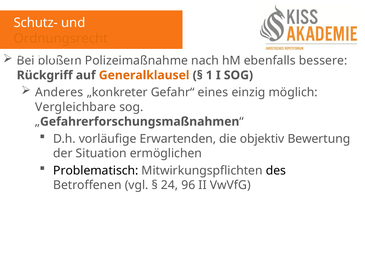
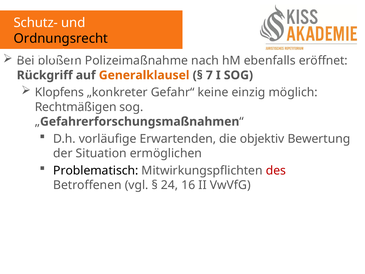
Ordnungsrecht colour: orange -> black
bessere: bessere -> eröffnet
1: 1 -> 7
Anderes: Anderes -> Klopfens
eines: eines -> keine
Vergleichbare: Vergleichbare -> Rechtmäßigen
des colour: black -> red
96: 96 -> 16
